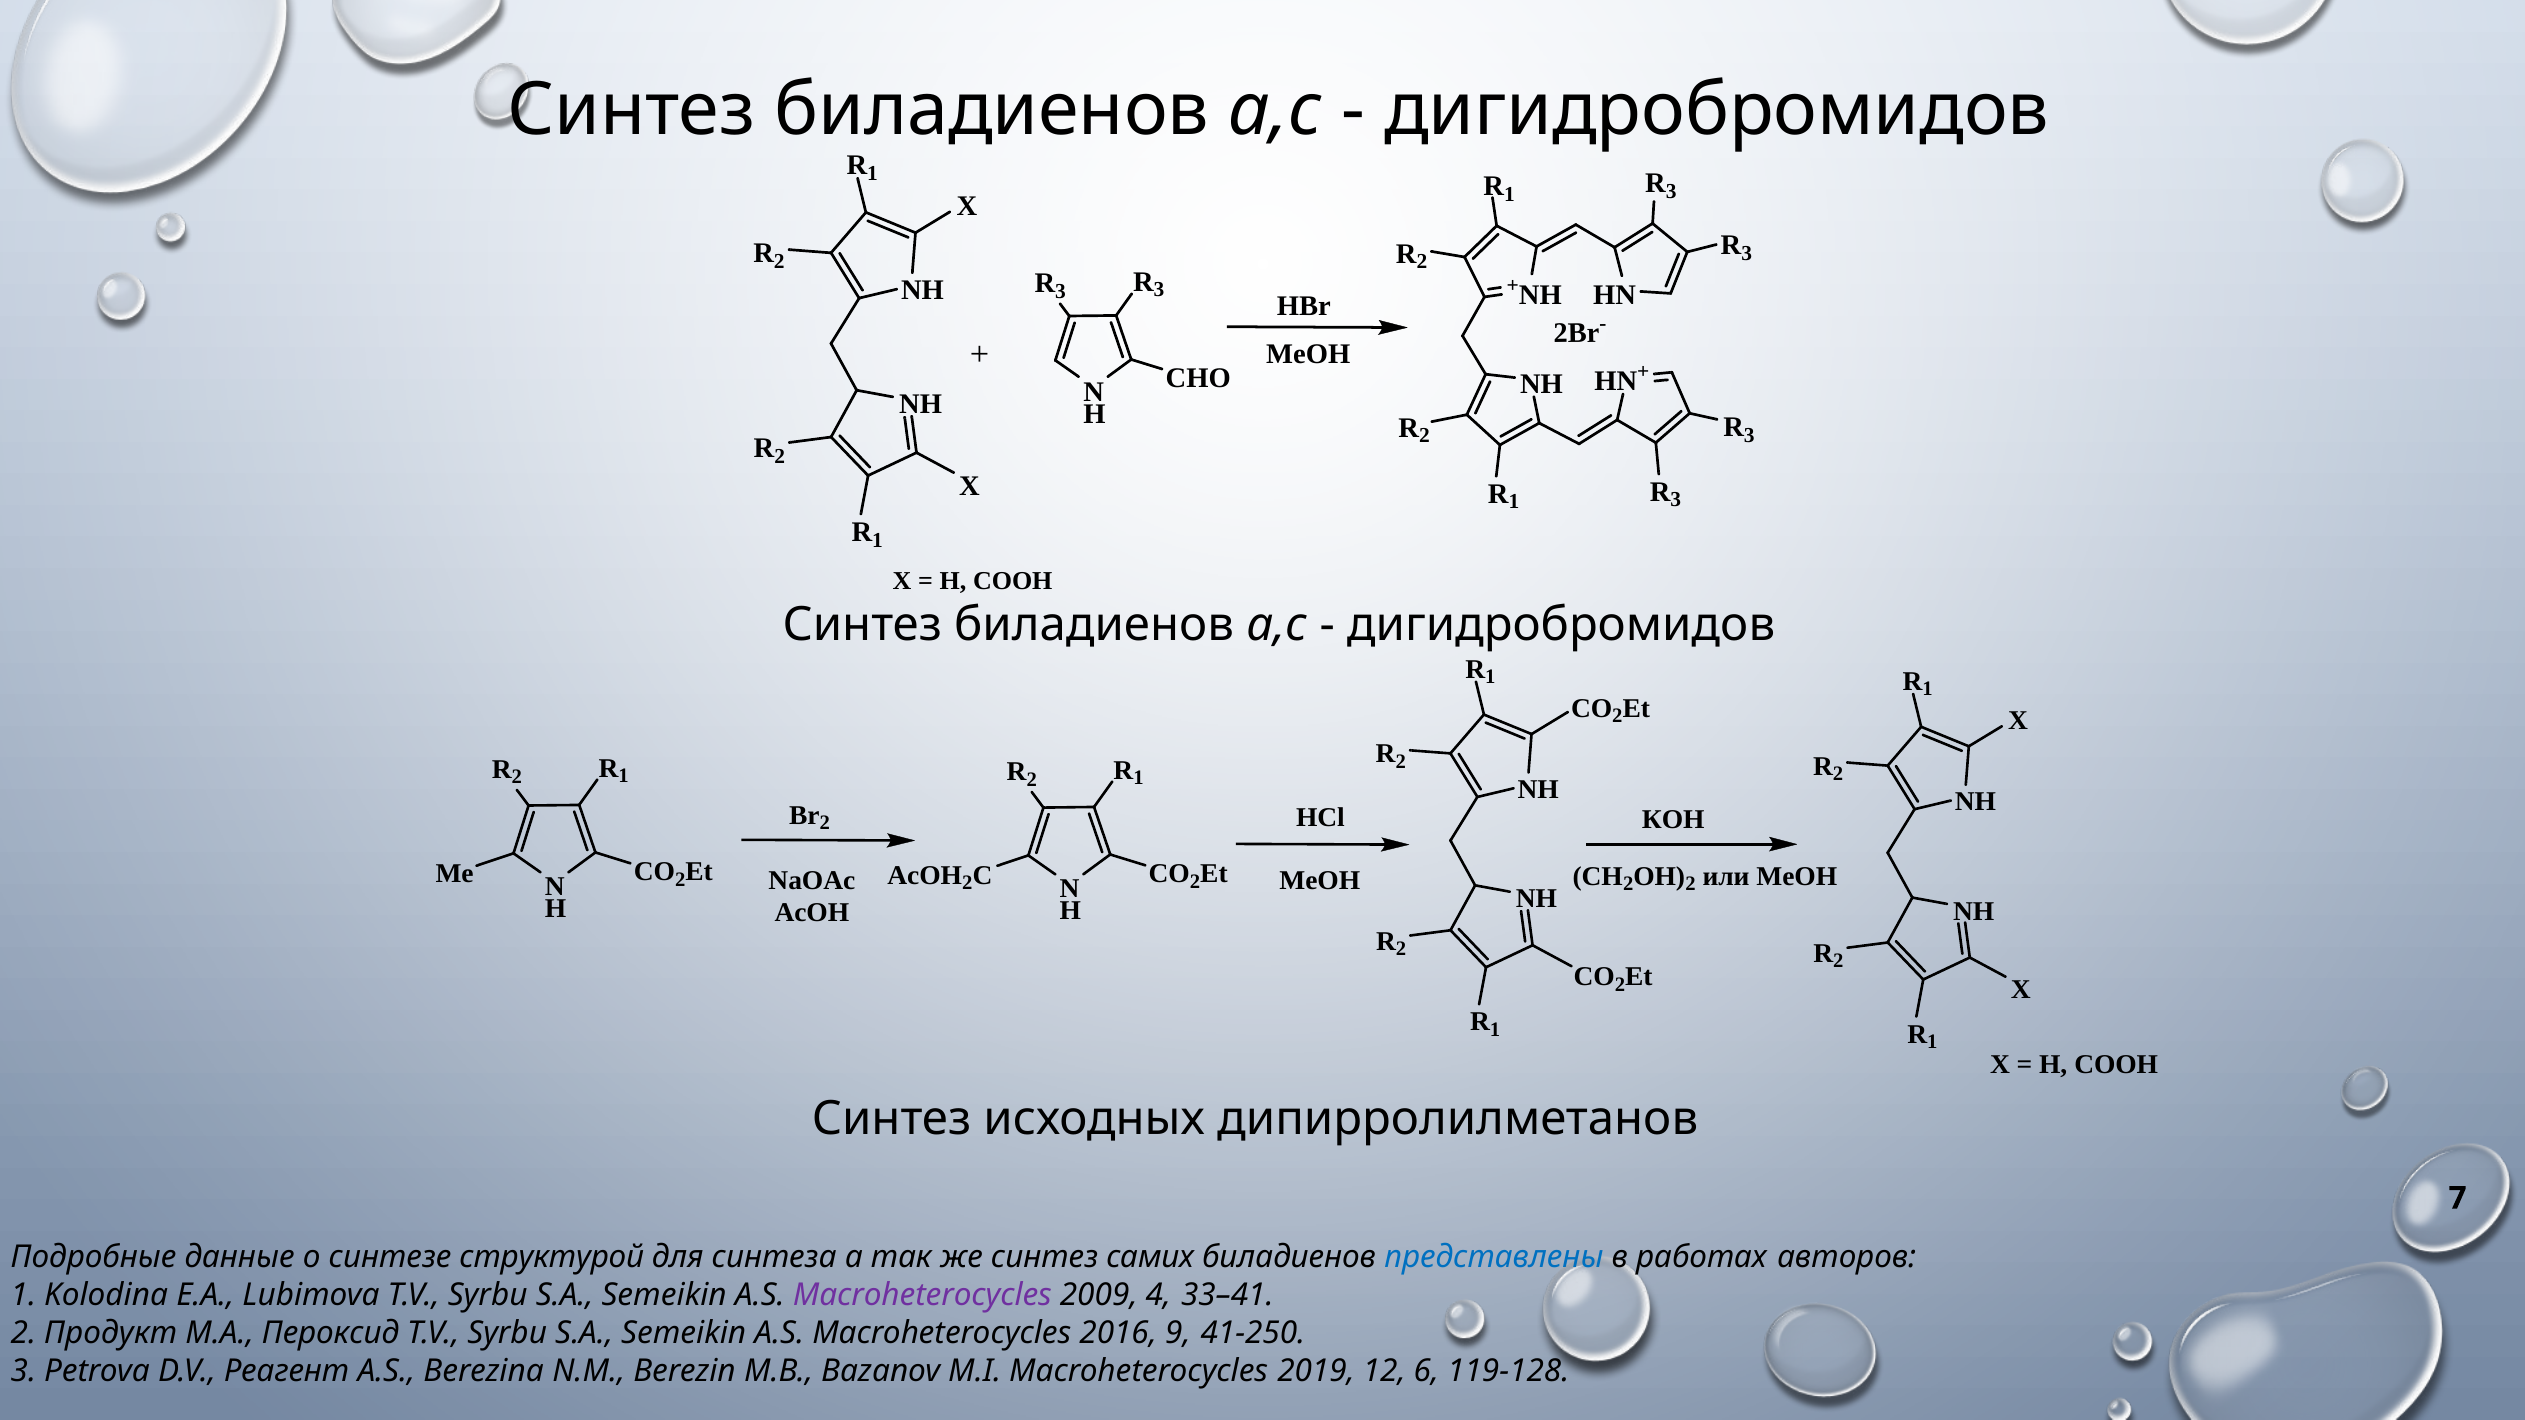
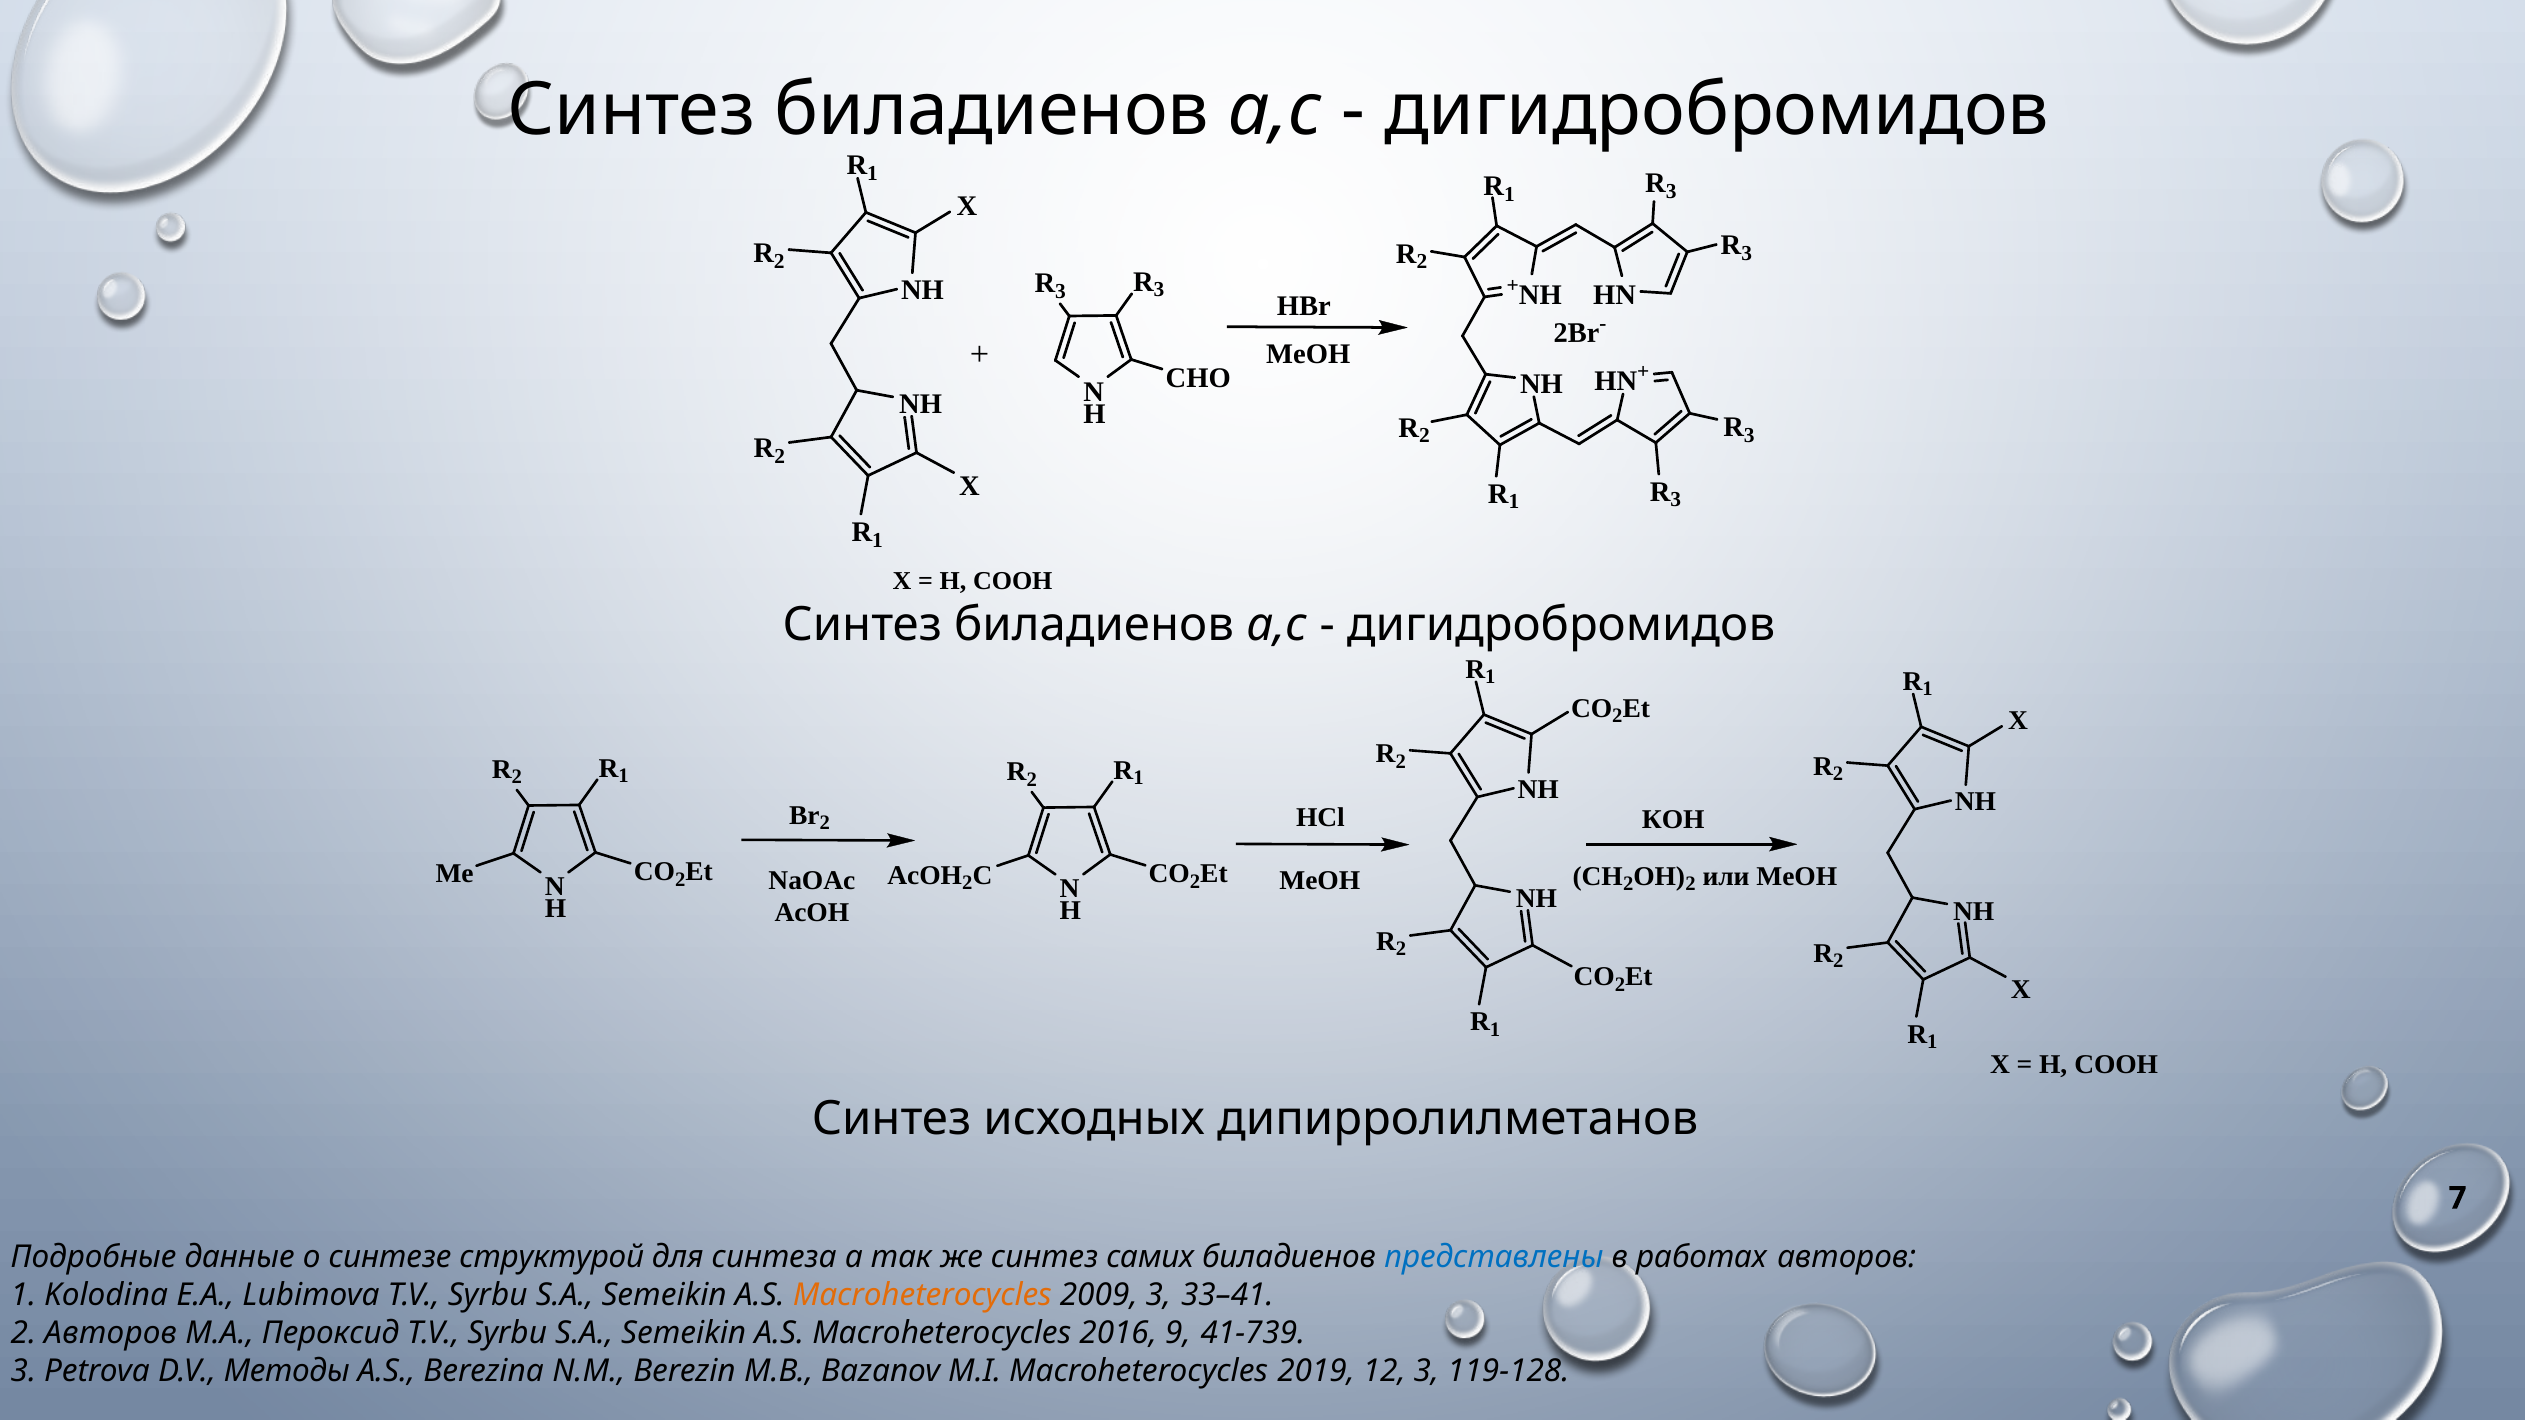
Macroheterocycles at (922, 1295) colour: purple -> orange
2009 4: 4 -> 3
2 Продукт: Продукт -> Авторов
41-250: 41-250 -> 41-739
Реагент: Реагент -> Методы
12 6: 6 -> 3
